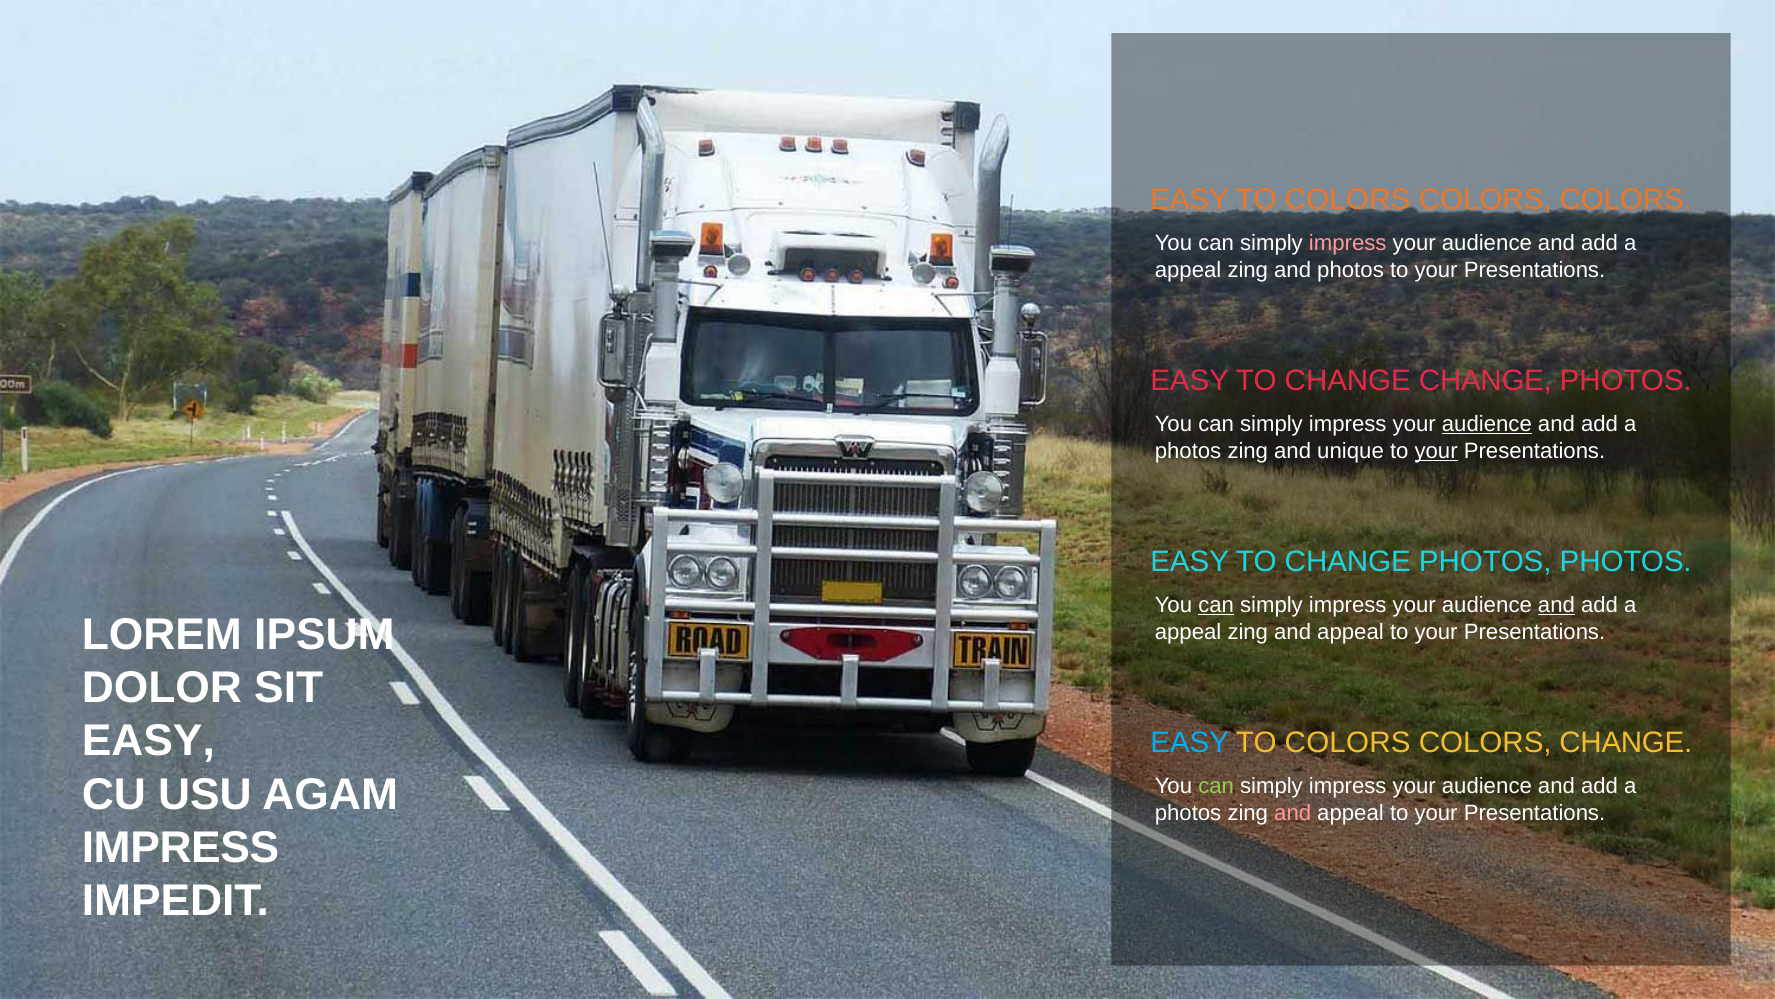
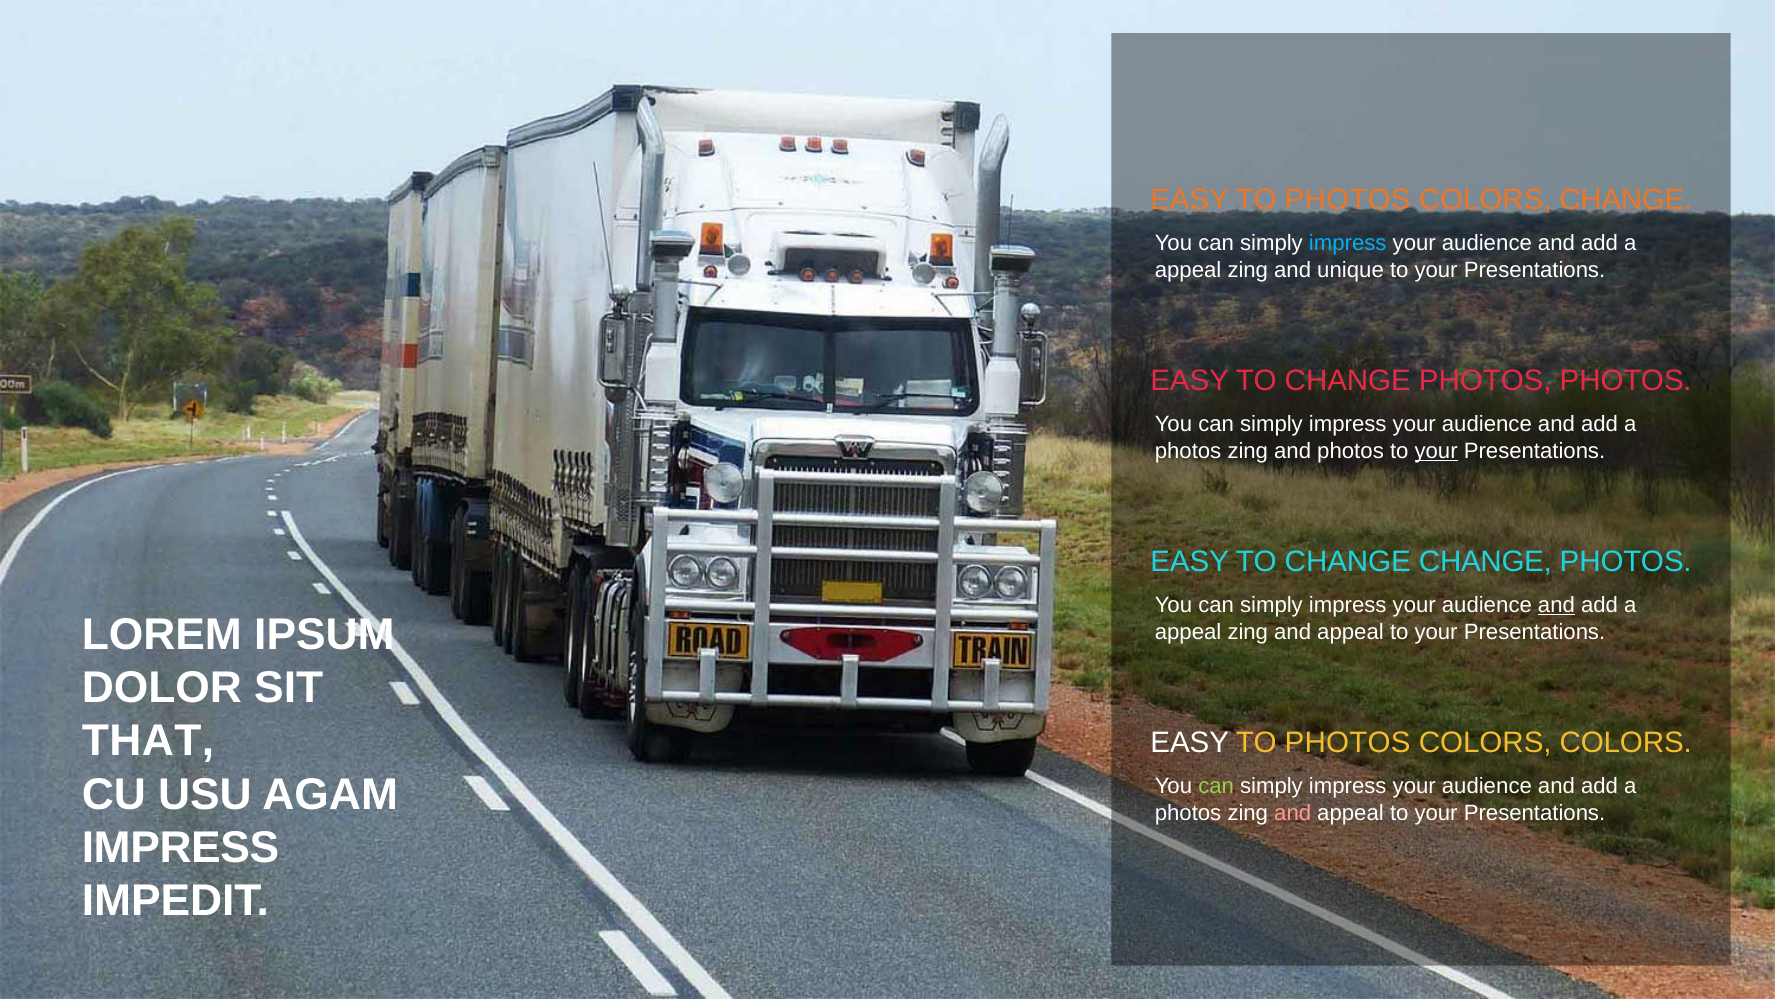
COLORS at (1348, 200): COLORS -> PHOTOS
COLORS at (1626, 200): COLORS -> CHANGE
impress at (1348, 243) colour: pink -> light blue
and photos: photos -> unique
TO CHANGE CHANGE: CHANGE -> PHOTOS
audience at (1487, 424) underline: present -> none
and unique: unique -> photos
TO CHANGE PHOTOS: PHOTOS -> CHANGE
can at (1216, 605) underline: present -> none
EASY at (148, 741): EASY -> THAT
EASY at (1190, 742) colour: light blue -> white
COLORS at (1348, 742): COLORS -> PHOTOS
COLORS CHANGE: CHANGE -> COLORS
